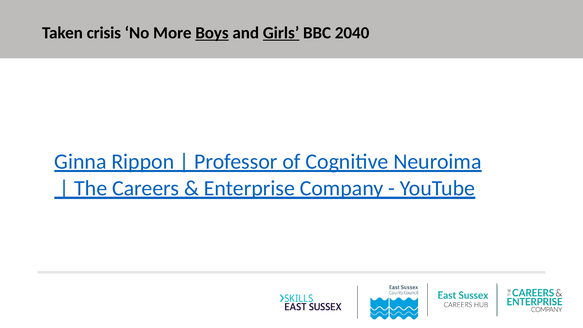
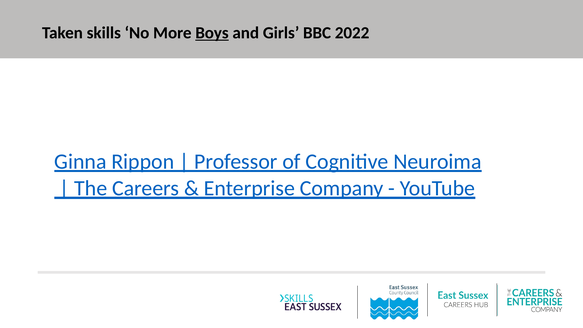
crisis: crisis -> skills
Girls underline: present -> none
2040: 2040 -> 2022
